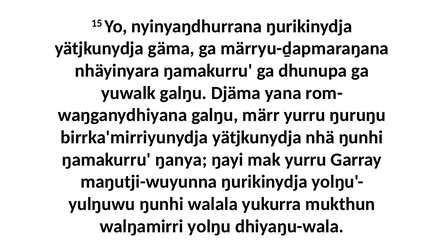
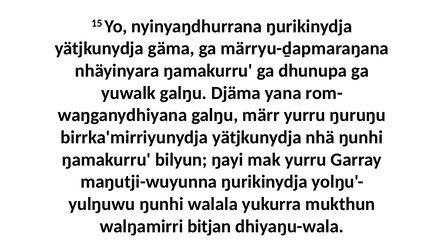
ŋanya: ŋanya -> bilyun
yolŋu: yolŋu -> bitjan
